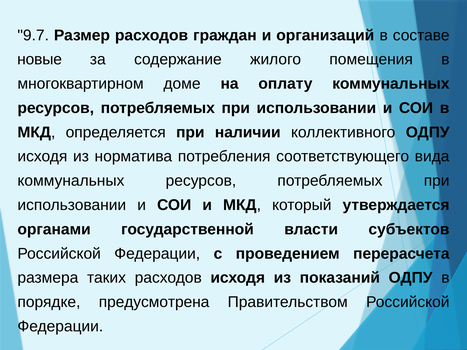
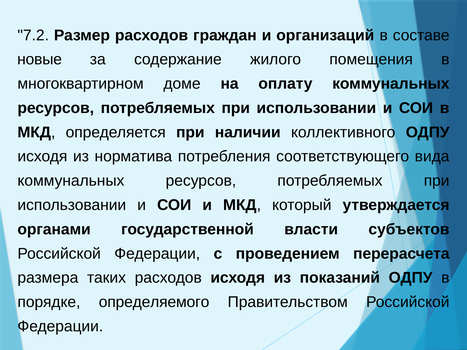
9.7: 9.7 -> 7.2
предусмотрена: предусмотрена -> определяемого
